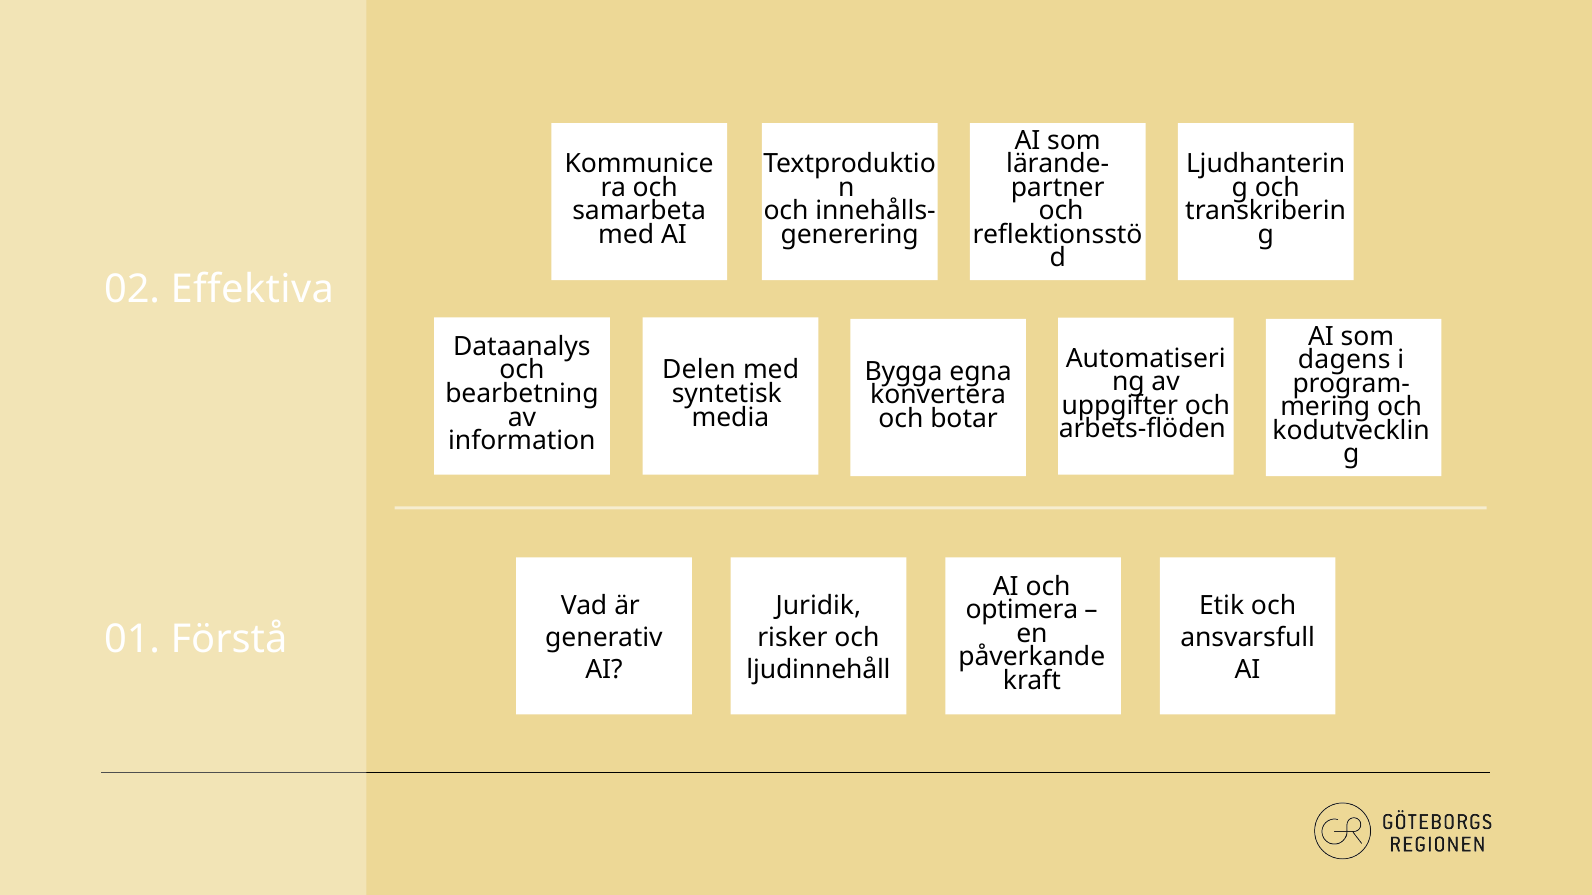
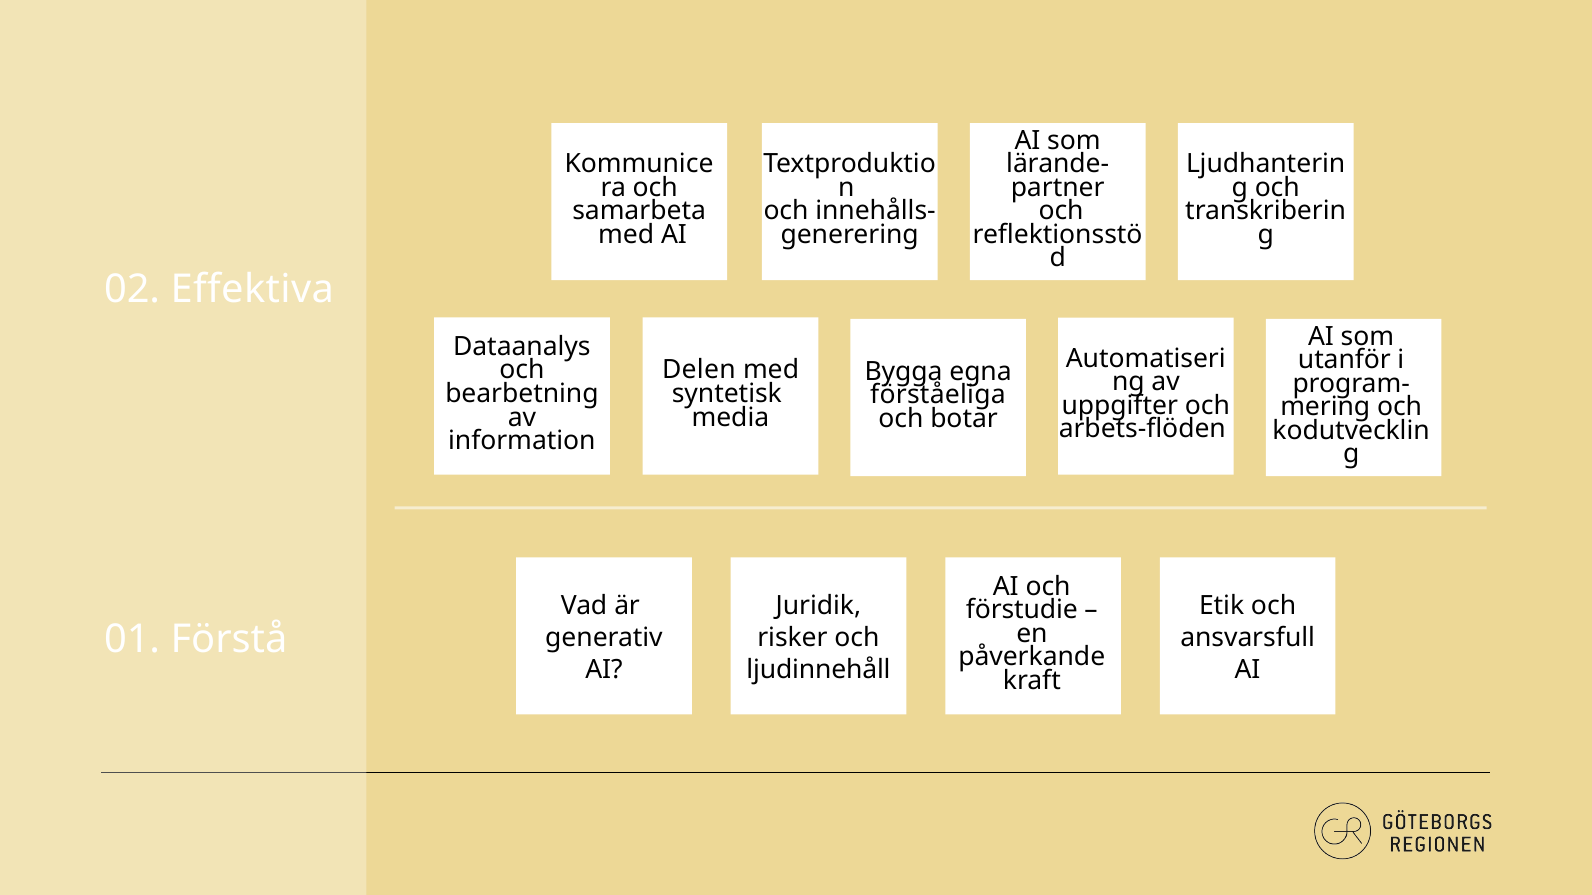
dagens: dagens -> utanför
konvertera: konvertera -> förståeliga
optimera: optimera -> förstudie
